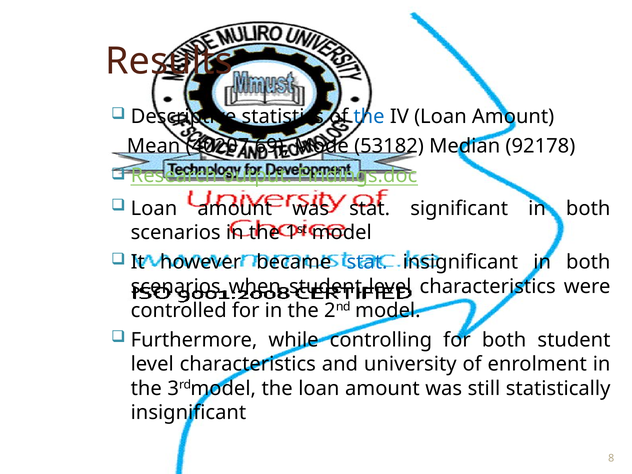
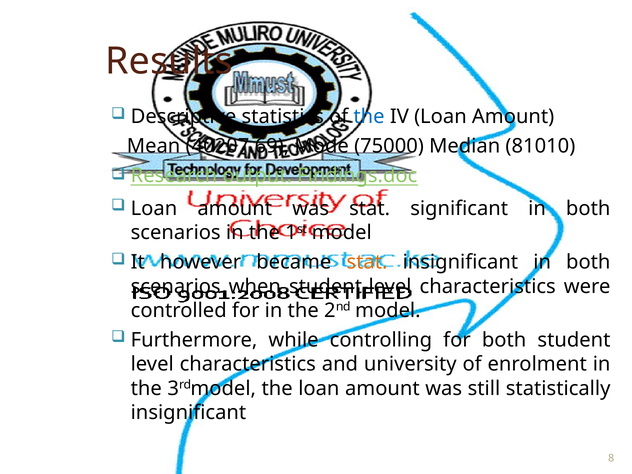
53182: 53182 -> 75000
92178: 92178 -> 81010
stat at (367, 262) colour: blue -> orange
